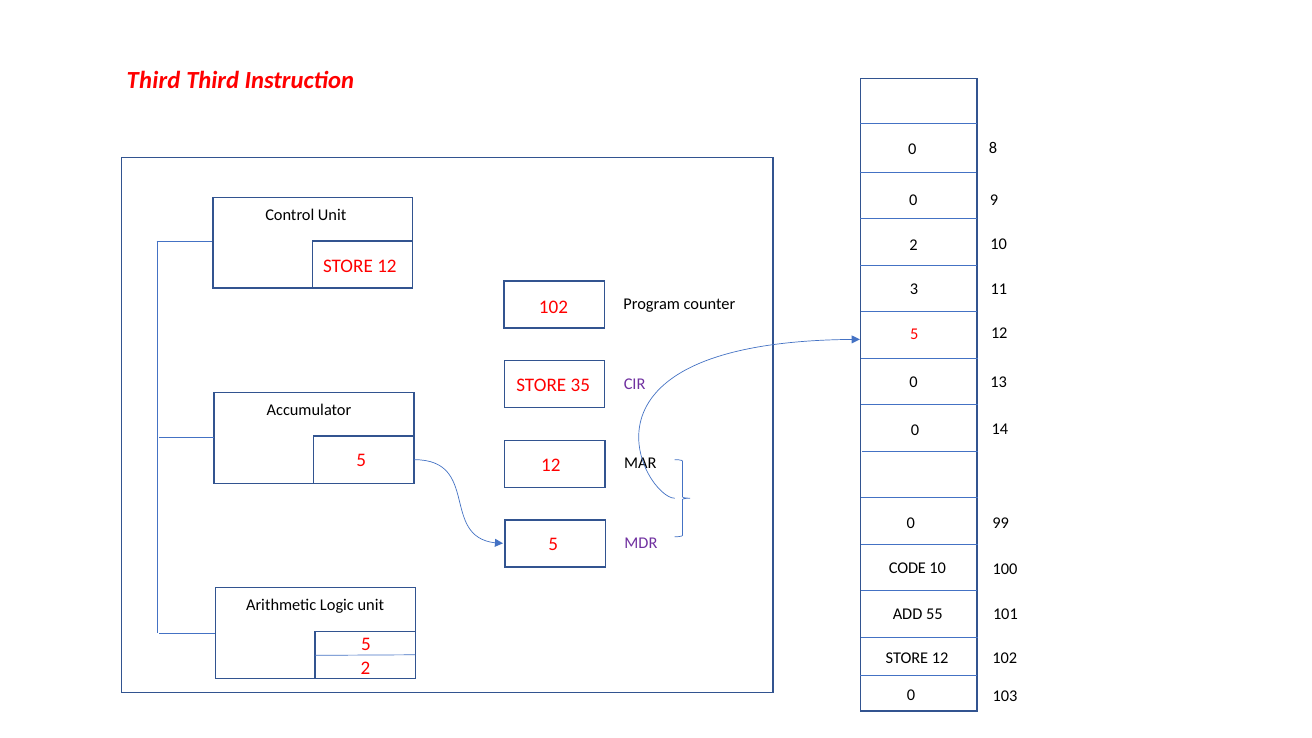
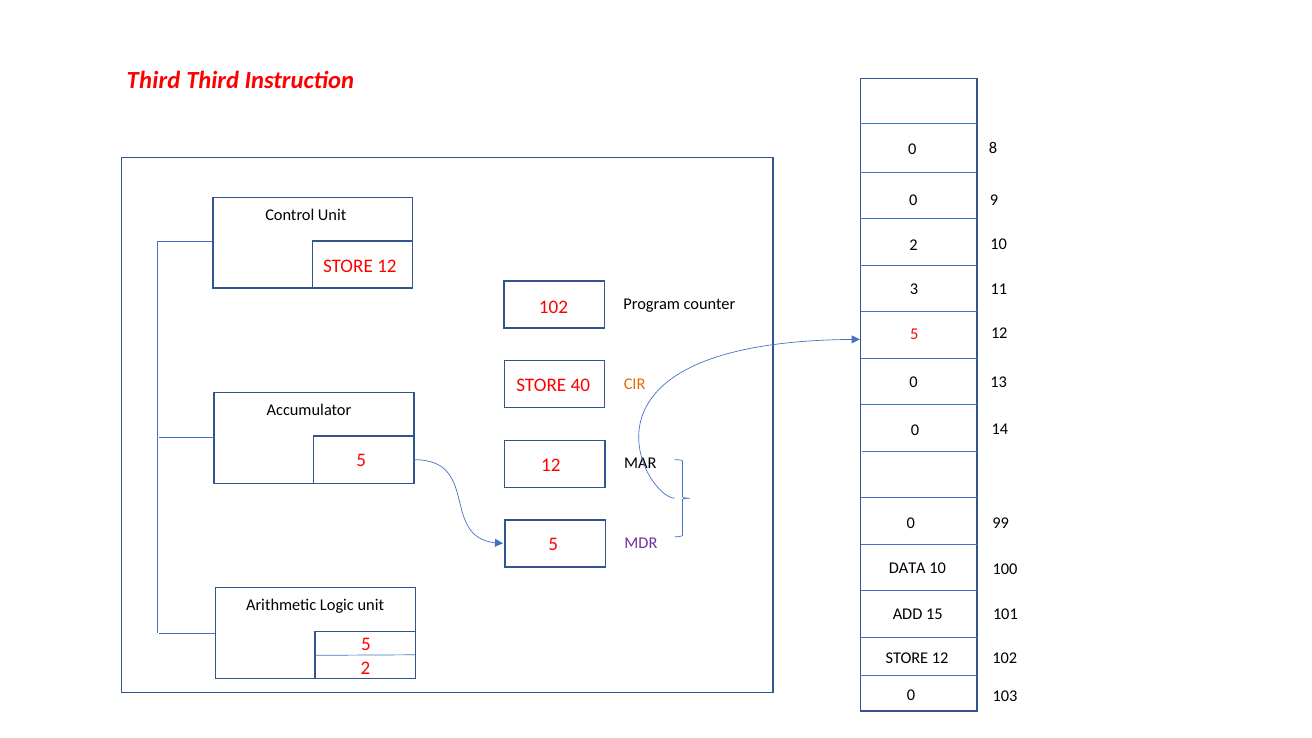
35: 35 -> 40
CIR colour: purple -> orange
CODE: CODE -> DATA
55: 55 -> 15
